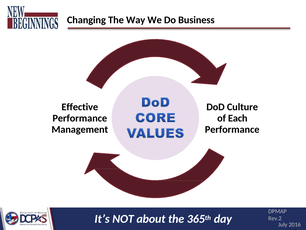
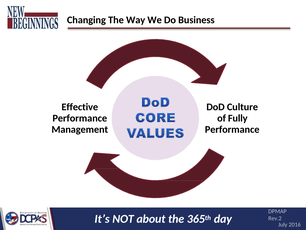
Each: Each -> Fully
